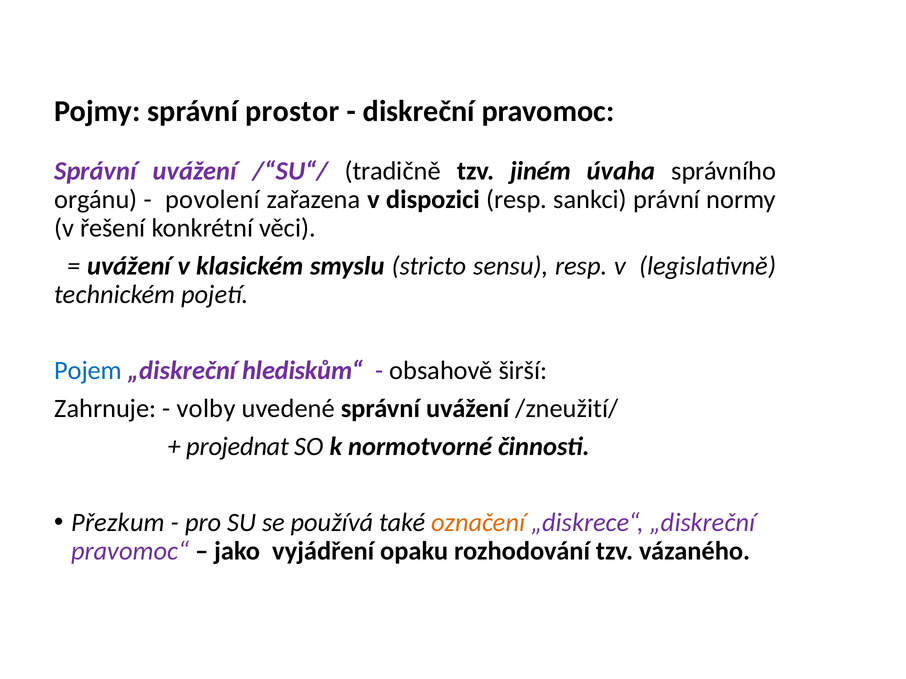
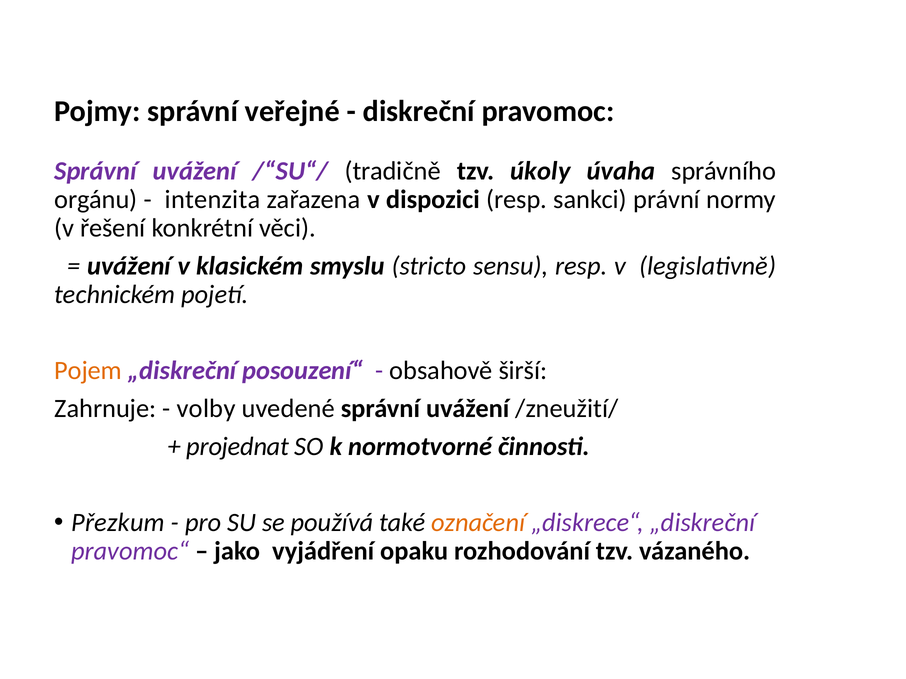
prostor: prostor -> veřejné
jiném: jiném -> úkoly
povolení: povolení -> intenzita
Pojem colour: blue -> orange
hlediskům“: hlediskům“ -> posouzení“
